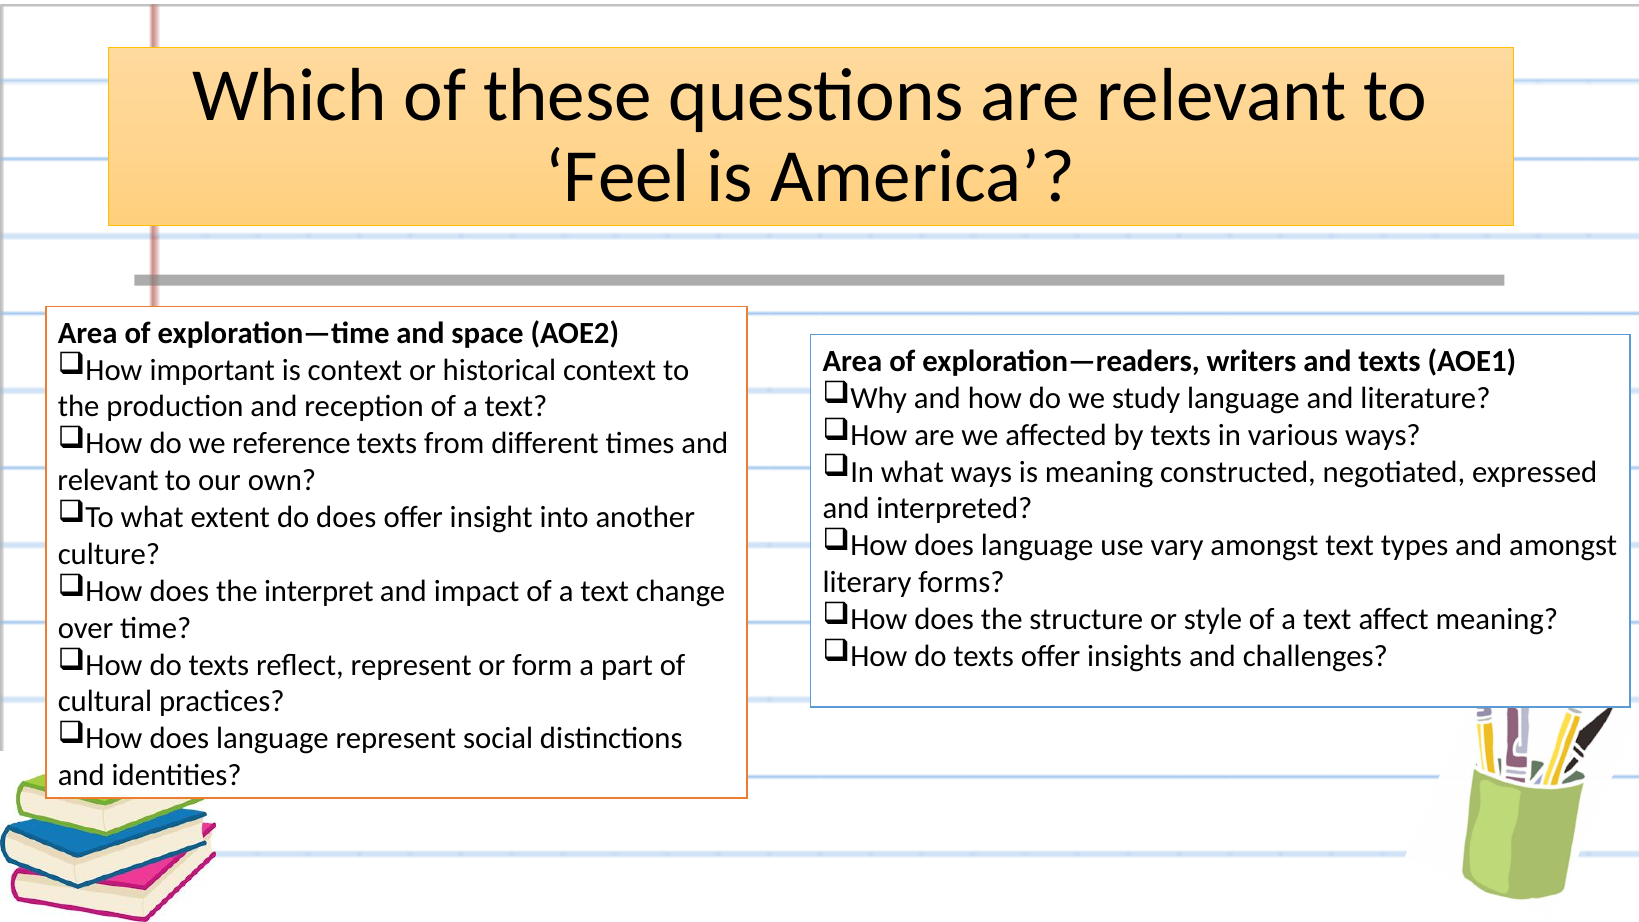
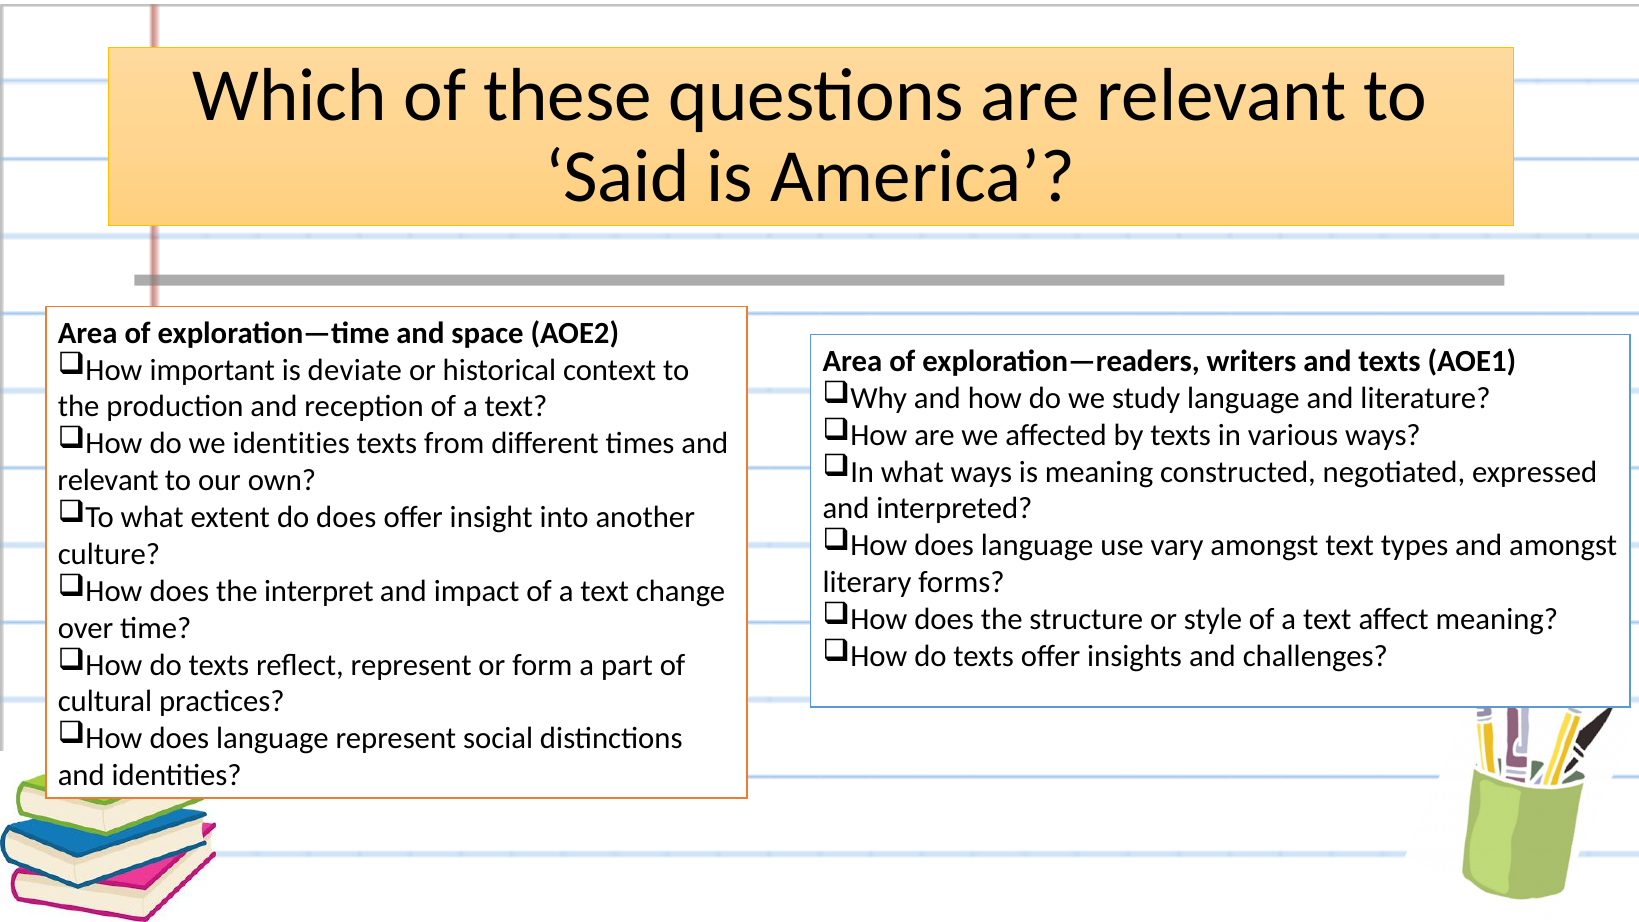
Feel: Feel -> Said
is context: context -> deviate
we reference: reference -> identities
